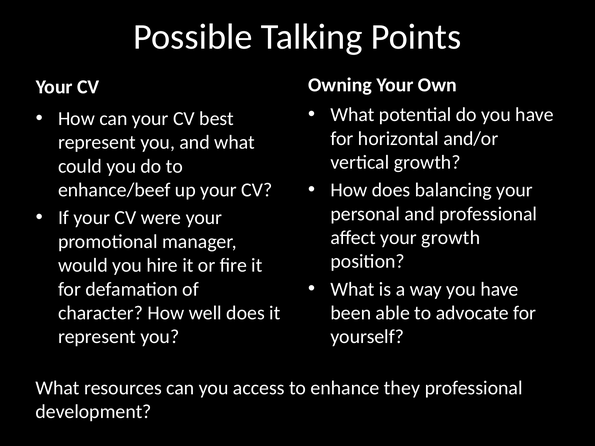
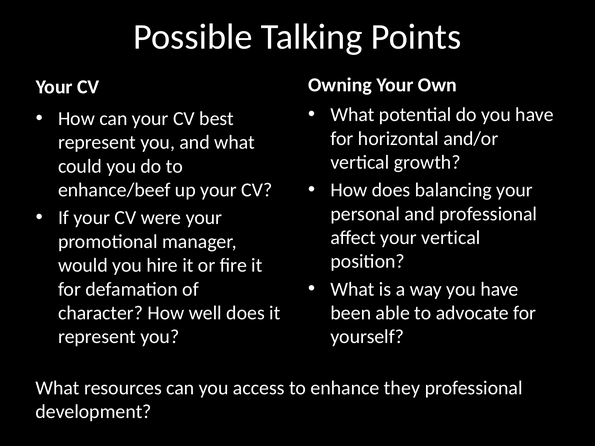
your growth: growth -> vertical
